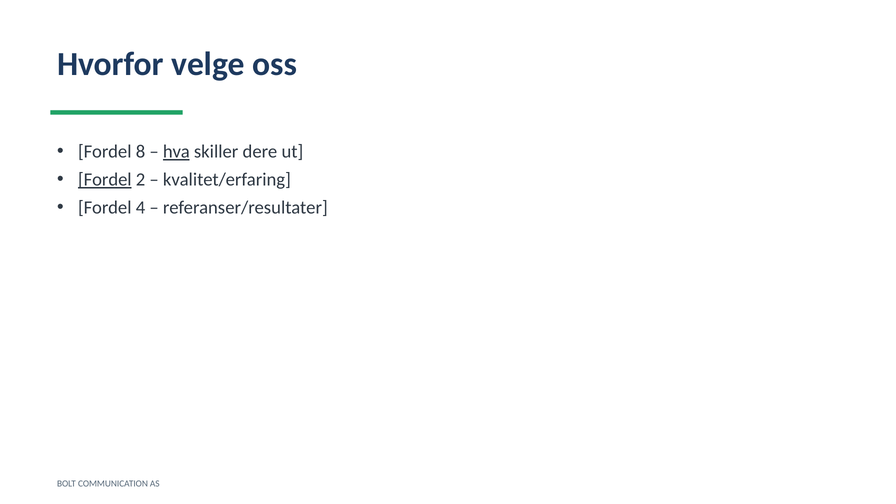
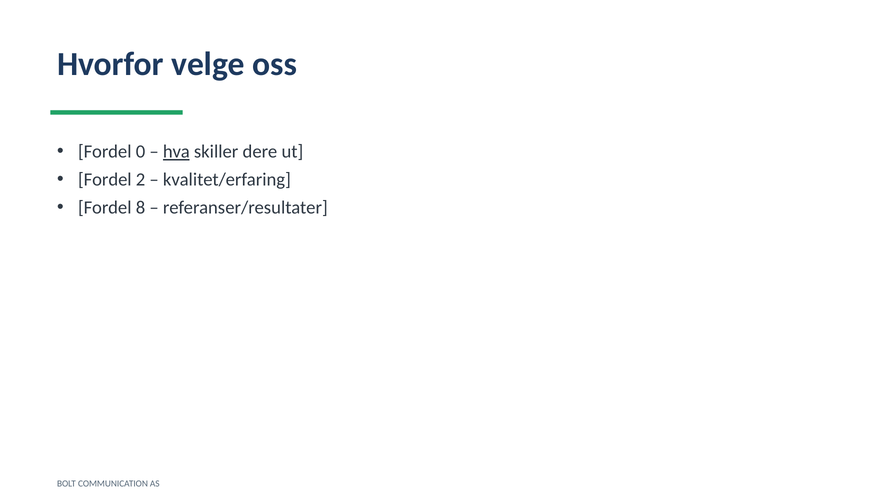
8: 8 -> 0
Fordel at (105, 180) underline: present -> none
4: 4 -> 8
